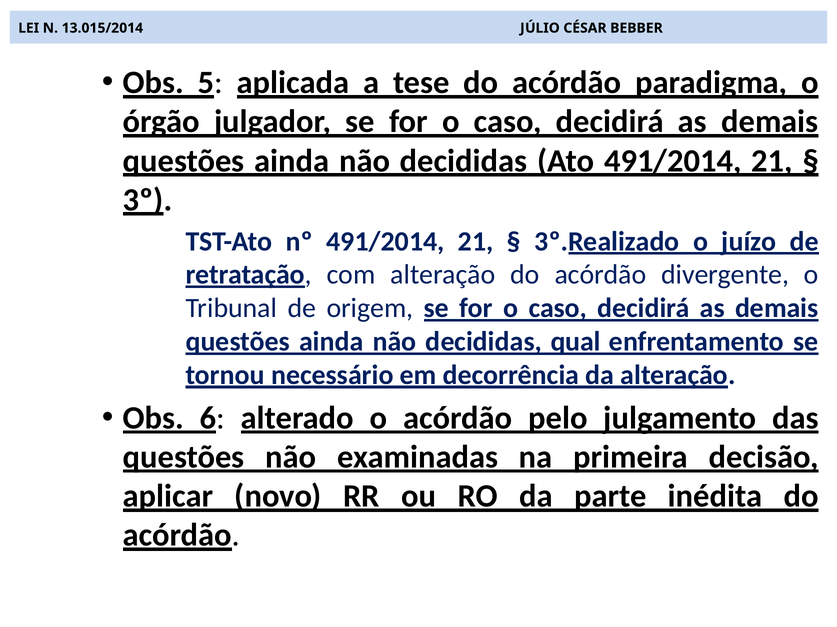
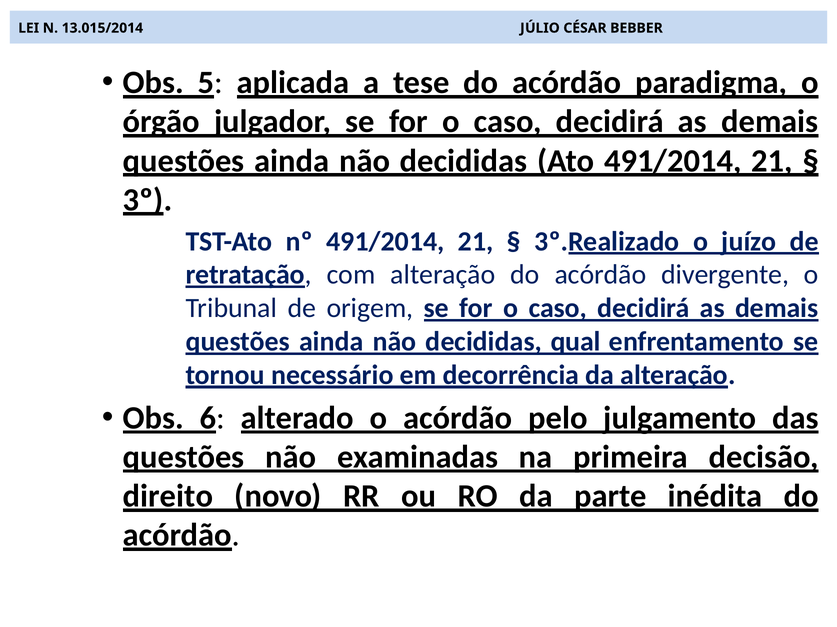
aplicar: aplicar -> direito
